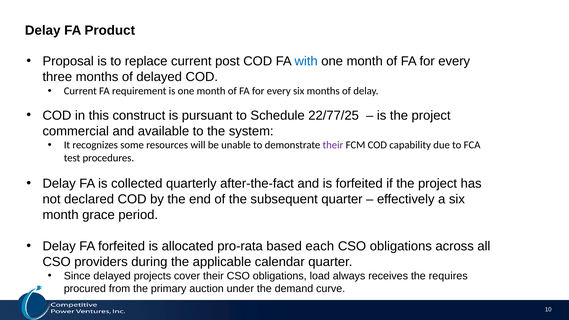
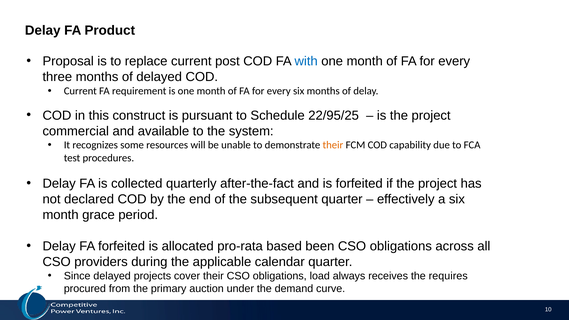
22/77/25: 22/77/25 -> 22/95/25
their at (333, 145) colour: purple -> orange
each: each -> been
